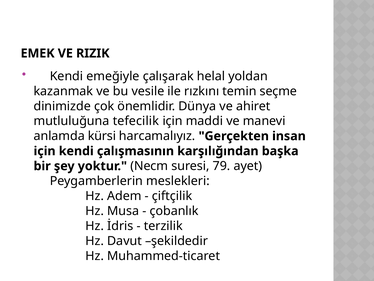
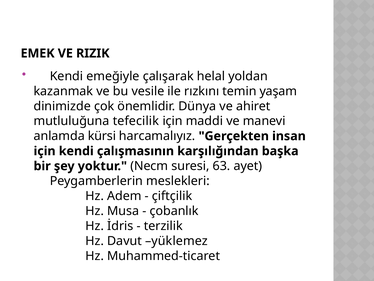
seçme: seçme -> yaşam
79: 79 -> 63
şekildedir: şekildedir -> yüklemez
